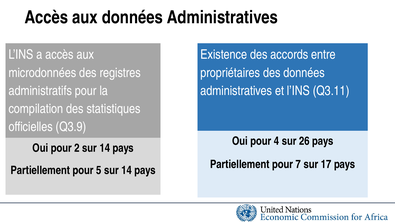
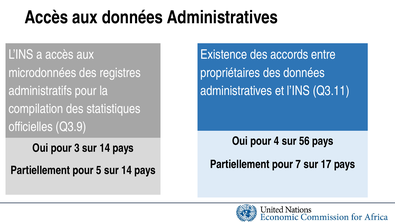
26: 26 -> 56
2: 2 -> 3
